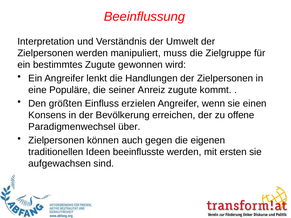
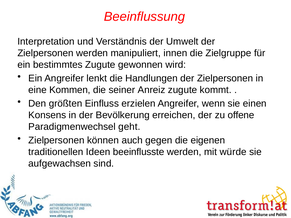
muss: muss -> innen
Populäre: Populäre -> Kommen
über: über -> geht
ersten: ersten -> würde
